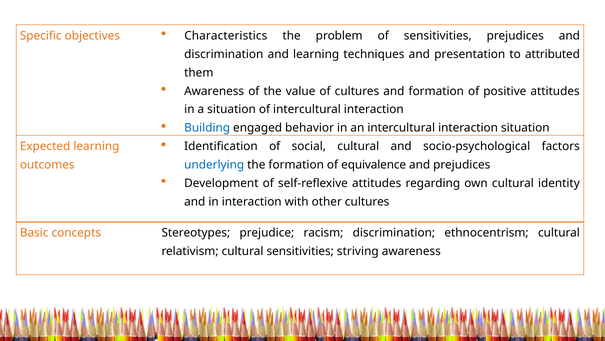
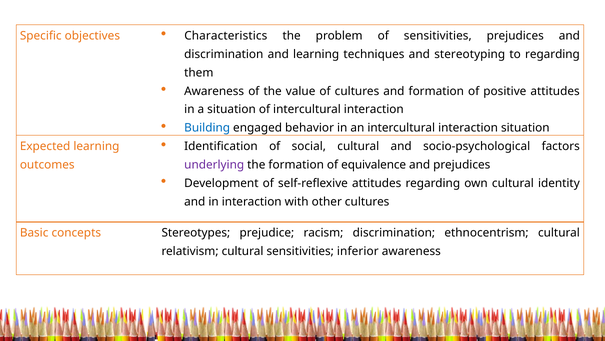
presentation: presentation -> stereotyping
to attributed: attributed -> regarding
underlying colour: blue -> purple
striving: striving -> inferior
